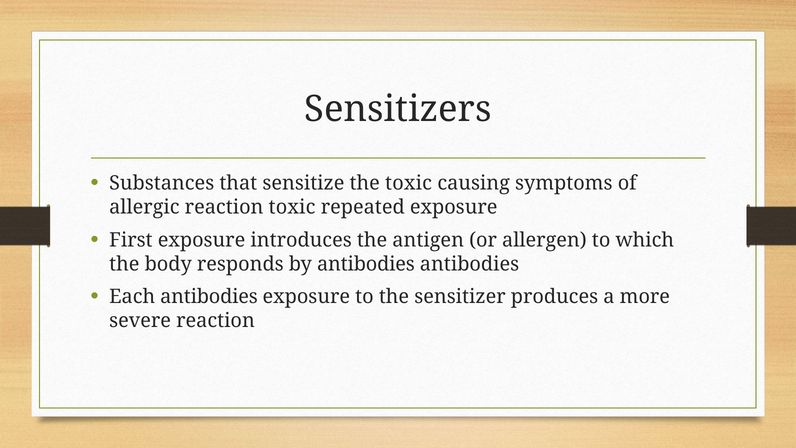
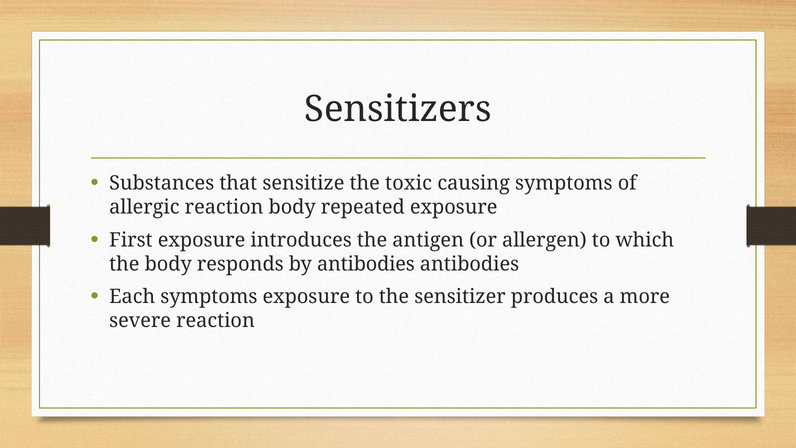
reaction toxic: toxic -> body
Each antibodies: antibodies -> symptoms
